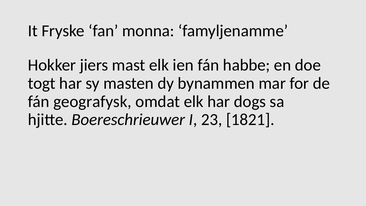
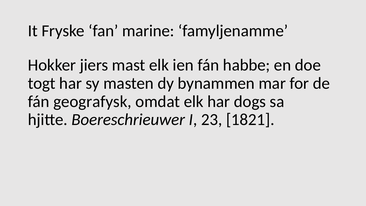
monna: monna -> marine
